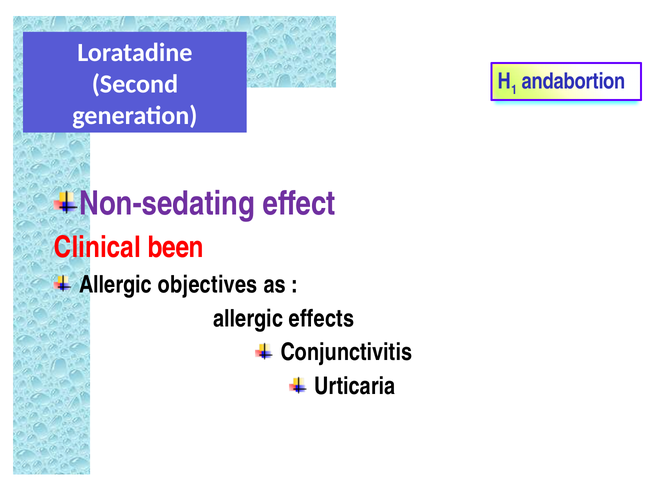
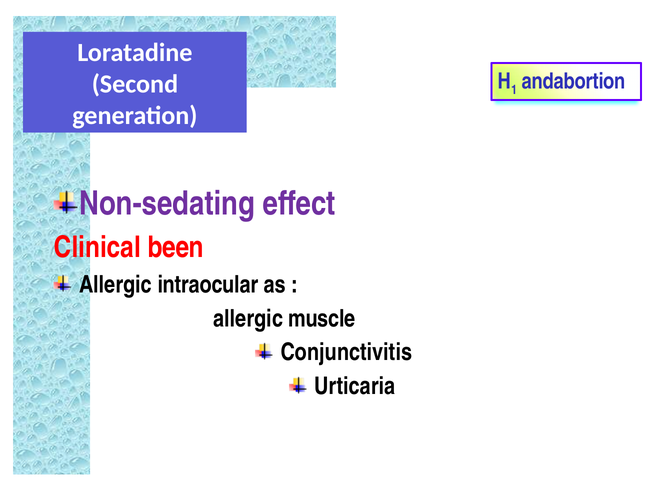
objectives: objectives -> intraocular
effects: effects -> muscle
